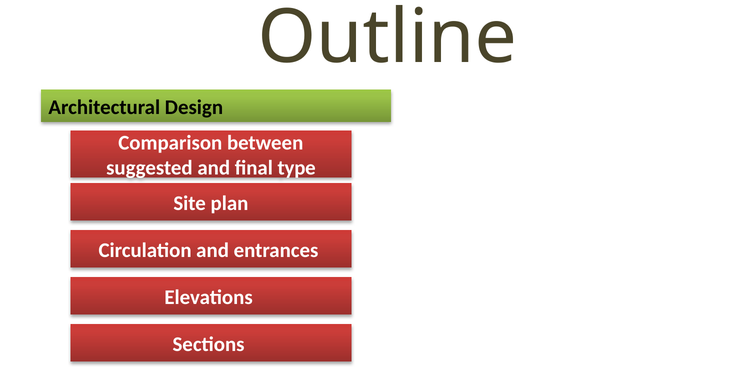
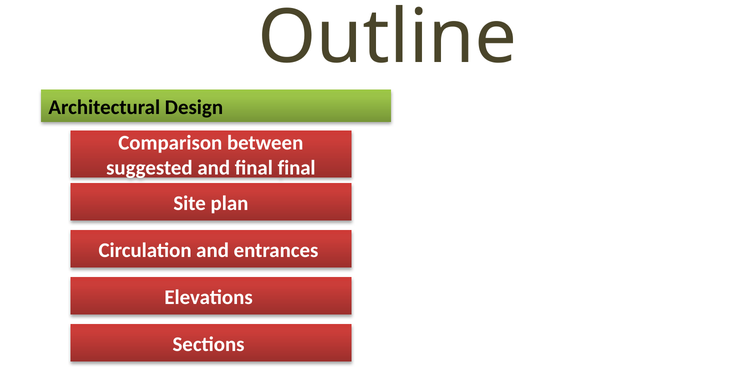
final type: type -> final
